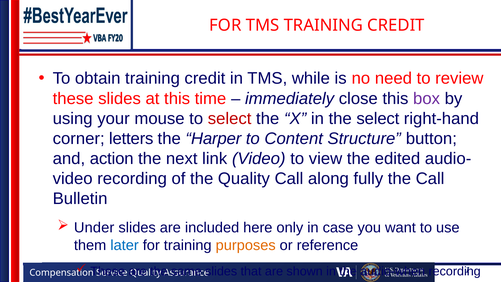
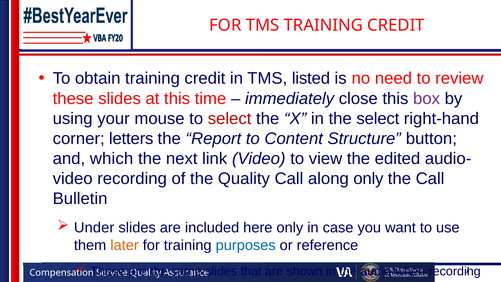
while: while -> listed
Harper: Harper -> Report
action: action -> which
along fully: fully -> only
later colour: blue -> orange
purposes colour: orange -> blue
